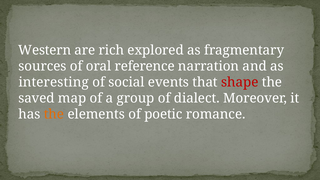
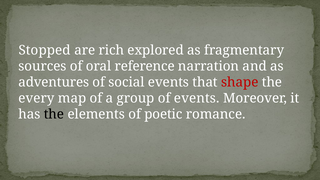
Western: Western -> Stopped
interesting: interesting -> adventures
saved: saved -> every
of dialect: dialect -> events
the at (54, 114) colour: orange -> black
